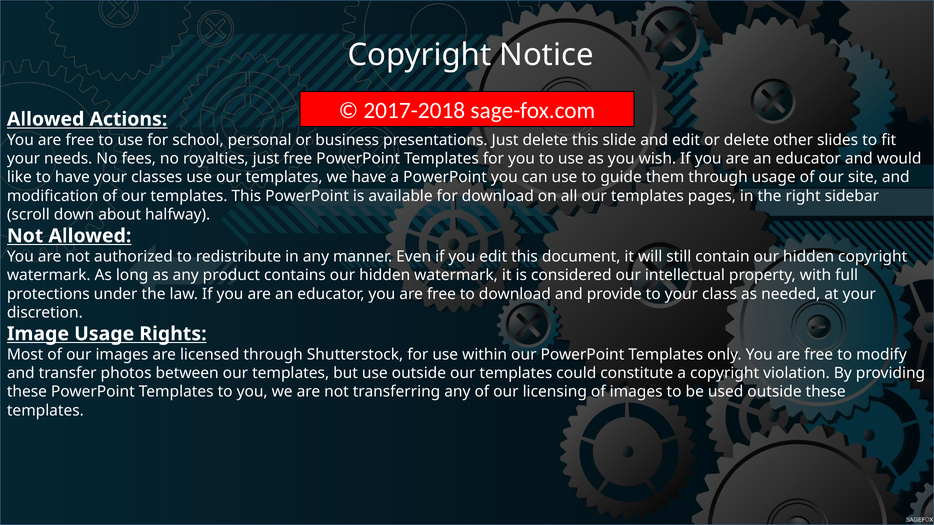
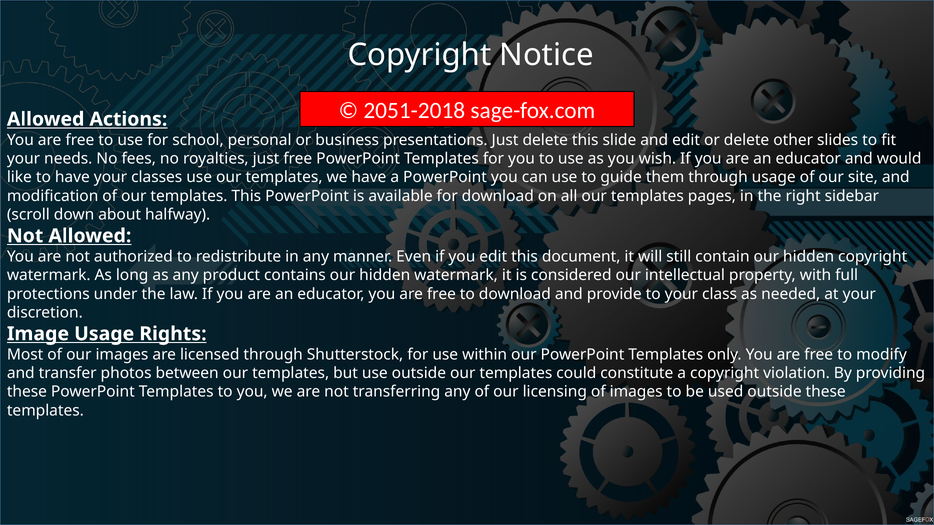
2017-2018: 2017-2018 -> 2051-2018
